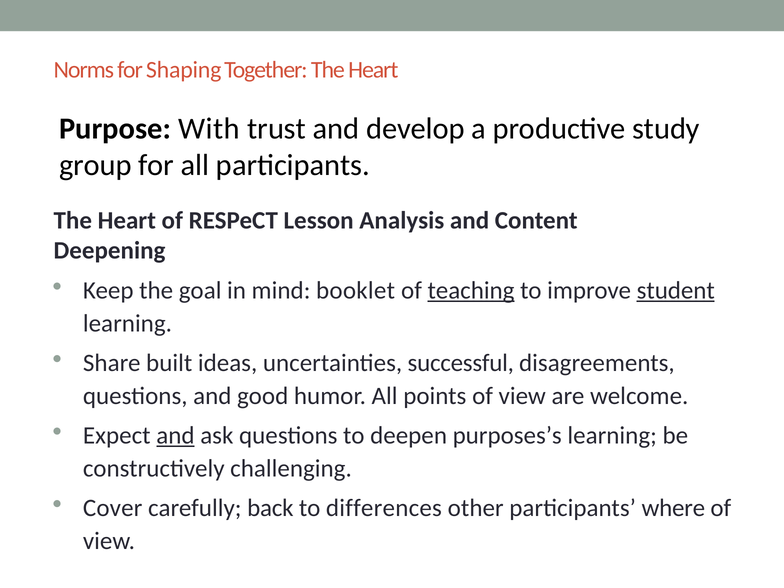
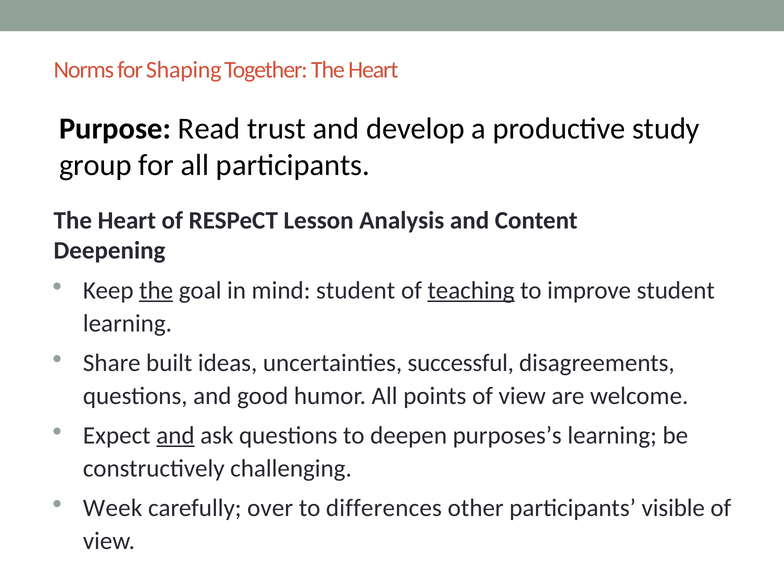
With: With -> Read
the at (156, 290) underline: none -> present
mind booklet: booklet -> student
student at (676, 290) underline: present -> none
Cover: Cover -> Week
back: back -> over
where: where -> visible
